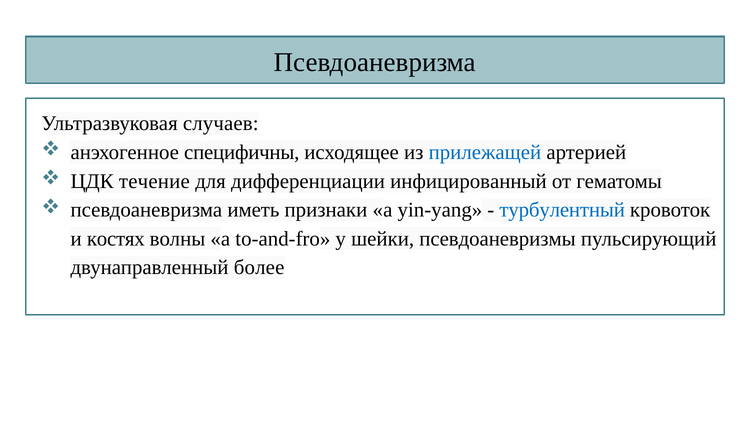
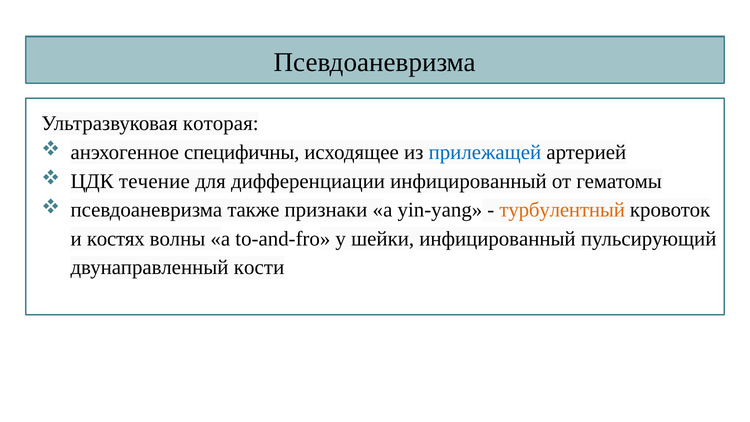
случаев: случаев -> которая
иметь: иметь -> также
турбулентный colour: blue -> orange
шейки псевдоаневризмы: псевдоаневризмы -> инфицированный
более: более -> кости
